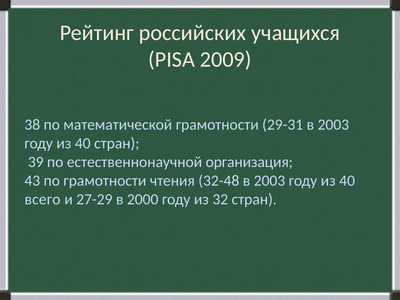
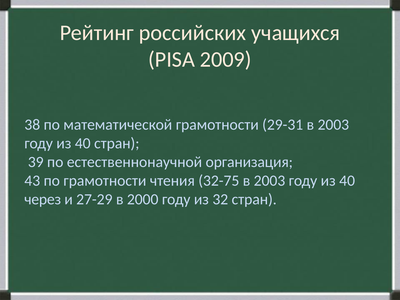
32-48: 32-48 -> 32-75
всего: всего -> через
